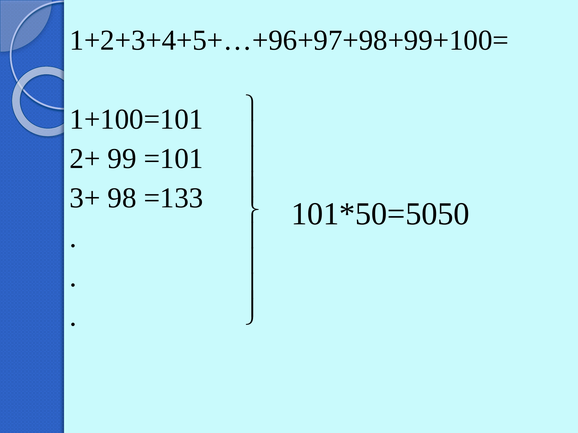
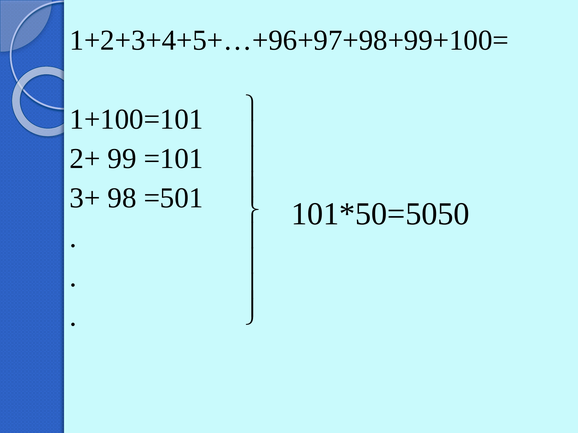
=133: =133 -> =501
